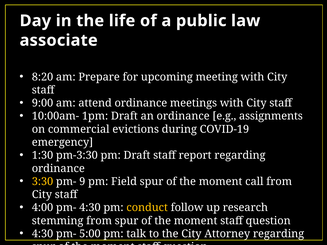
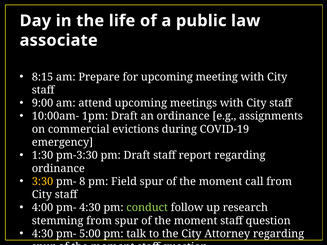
8:20: 8:20 -> 8:15
attend ordinance: ordinance -> upcoming
9: 9 -> 8
conduct colour: yellow -> light green
